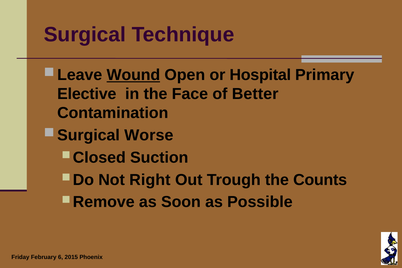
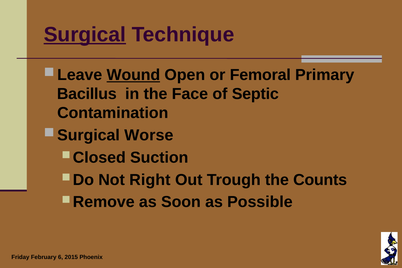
Surgical underline: none -> present
Hospital: Hospital -> Femoral
Elective: Elective -> Bacillus
Better: Better -> Septic
